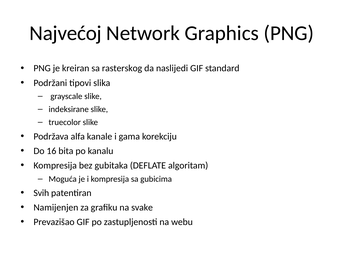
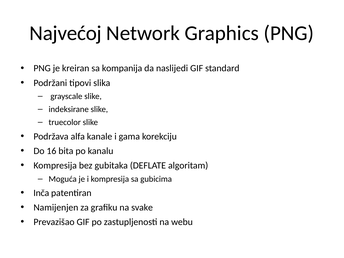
rasterskog: rasterskog -> kompanija
Svih: Svih -> Inča
